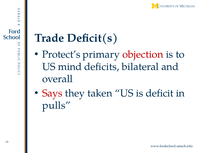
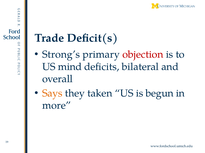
Protect’s: Protect’s -> Strong’s
Says colour: red -> orange
deficit: deficit -> begun
pulls: pulls -> more
